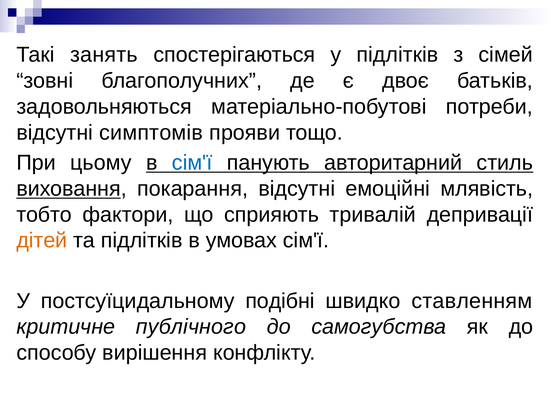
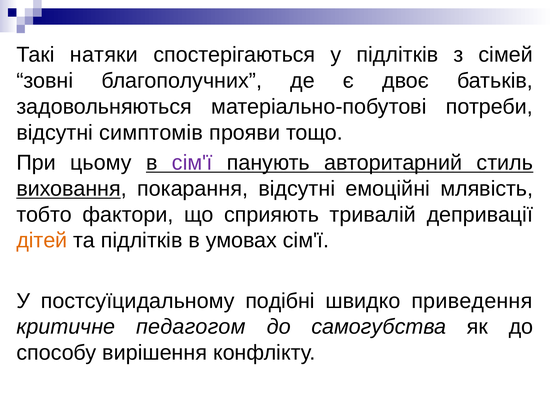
занять: занять -> натяки
сім'ї at (192, 163) colour: blue -> purple
ставленням: ставленням -> приведення
публічного: публічного -> педагогом
